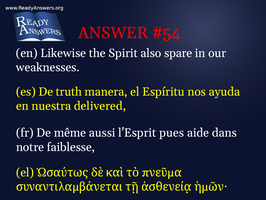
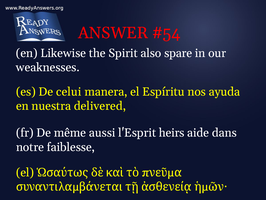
truth: truth -> celui
pues: pues -> heirs
